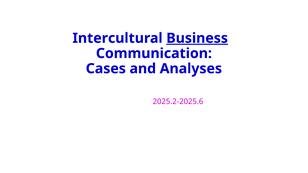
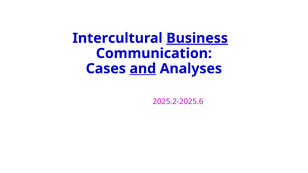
and underline: none -> present
